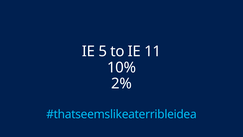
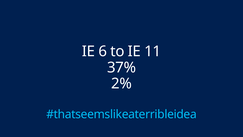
5: 5 -> 6
10%: 10% -> 37%
